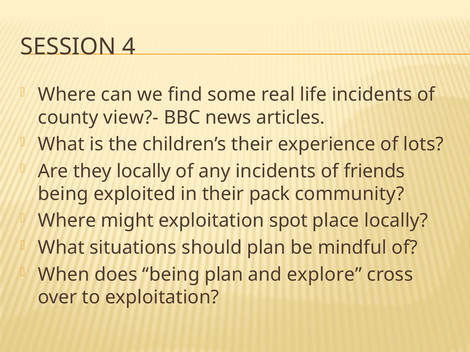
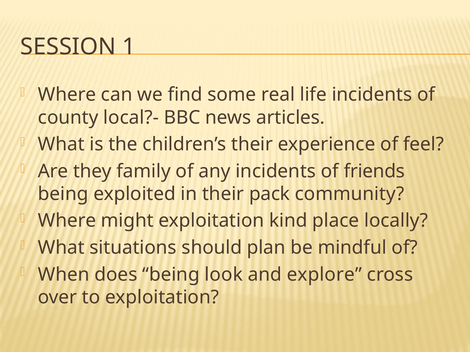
4: 4 -> 1
view?-: view?- -> local?-
lots: lots -> feel
they locally: locally -> family
spot: spot -> kind
being plan: plan -> look
